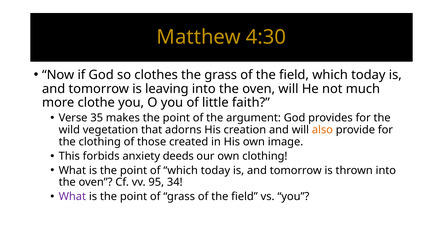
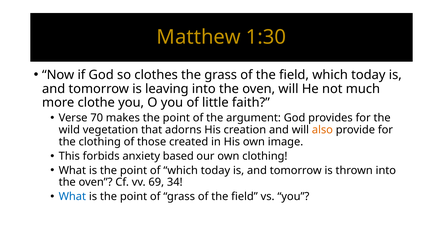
4:30: 4:30 -> 1:30
35: 35 -> 70
deeds: deeds -> based
95: 95 -> 69
What at (72, 197) colour: purple -> blue
